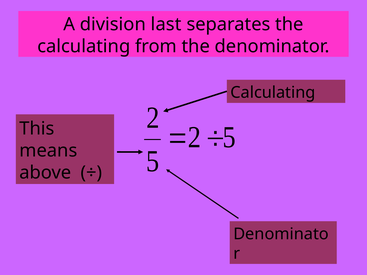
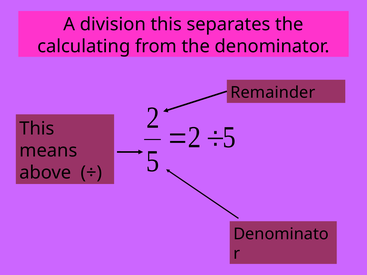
division last: last -> this
Calculating at (273, 93): Calculating -> Remainder
